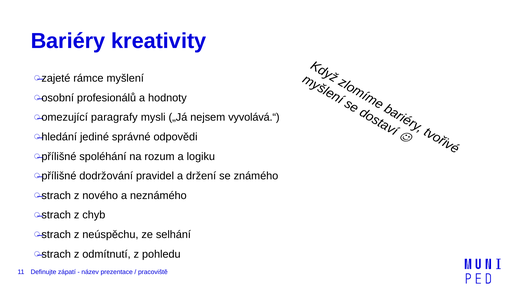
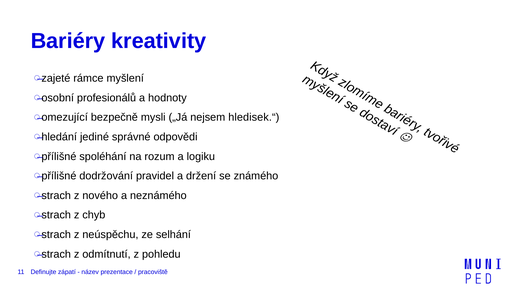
paragrafy: paragrafy -> bezpečně
vyvolává.“: vyvolává.“ -> hledisek.“
